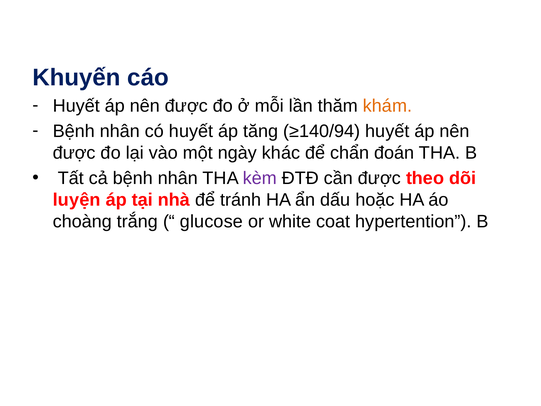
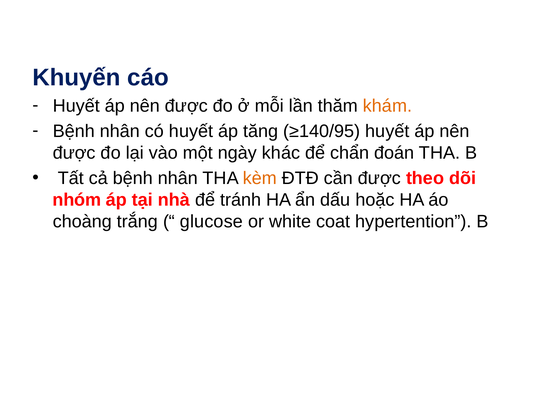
≥140/94: ≥140/94 -> ≥140/95
kèm colour: purple -> orange
luyện: luyện -> nhóm
